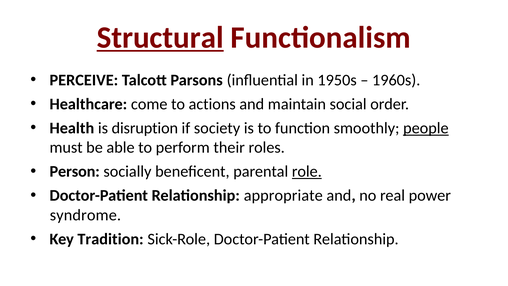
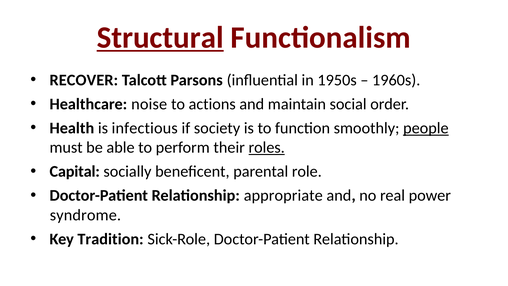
PERCEIVE: PERCEIVE -> RECOVER
come: come -> noise
disruption: disruption -> infectious
roles underline: none -> present
Person: Person -> Capital
role underline: present -> none
